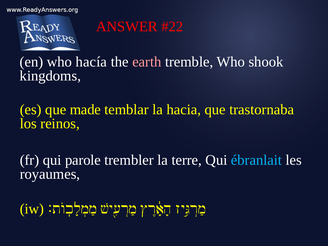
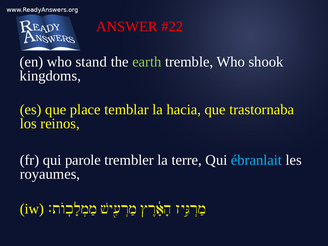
hacía: hacía -> stand
earth colour: pink -> light green
made: made -> place
